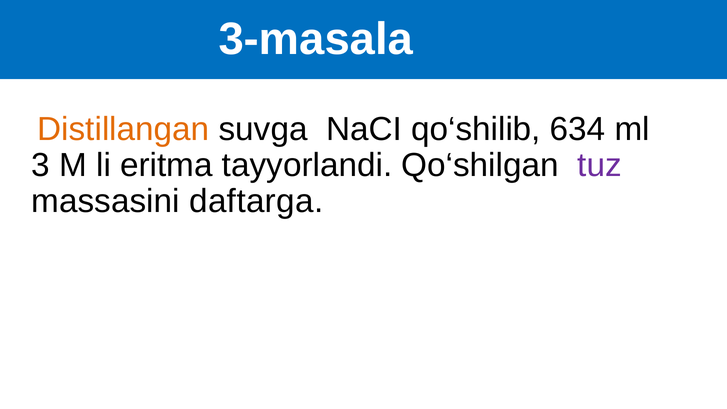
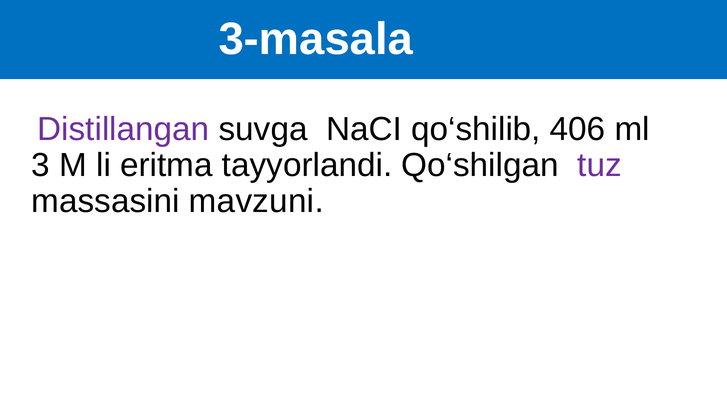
Distillangan colour: orange -> purple
634: 634 -> 406
daftarga: daftarga -> mavzuni
